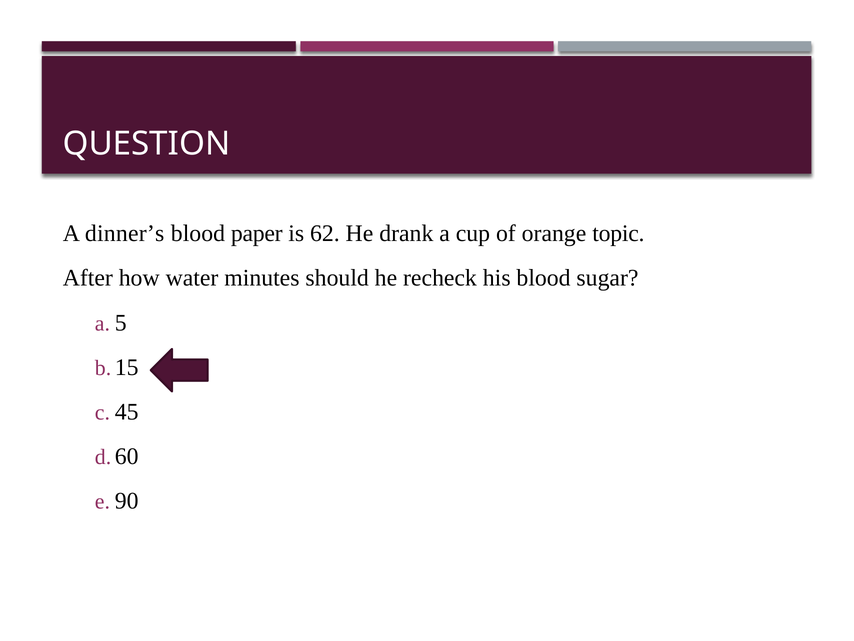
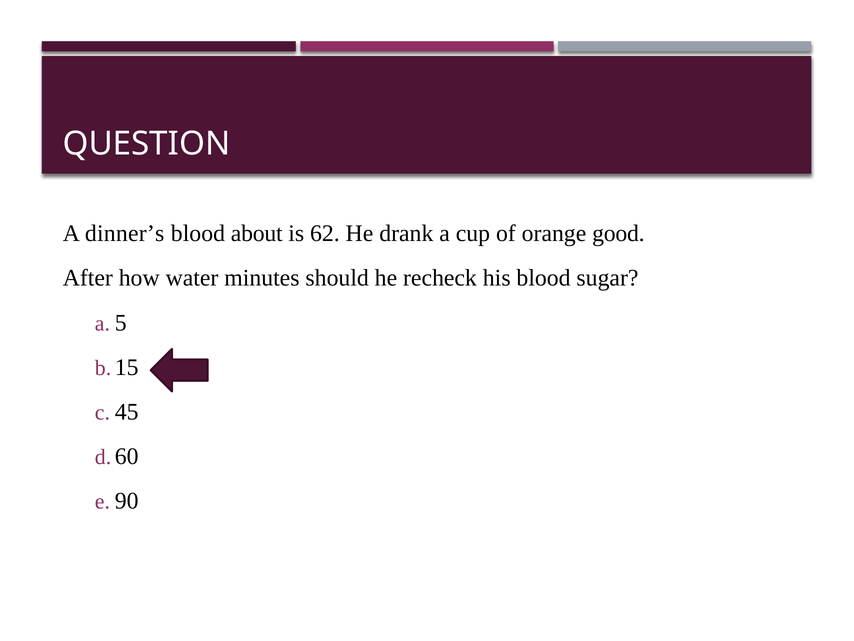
paper: paper -> about
topic: topic -> good
